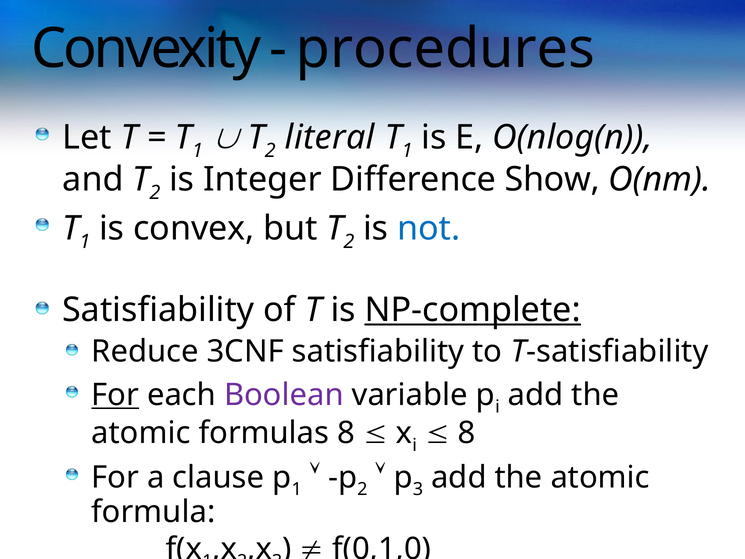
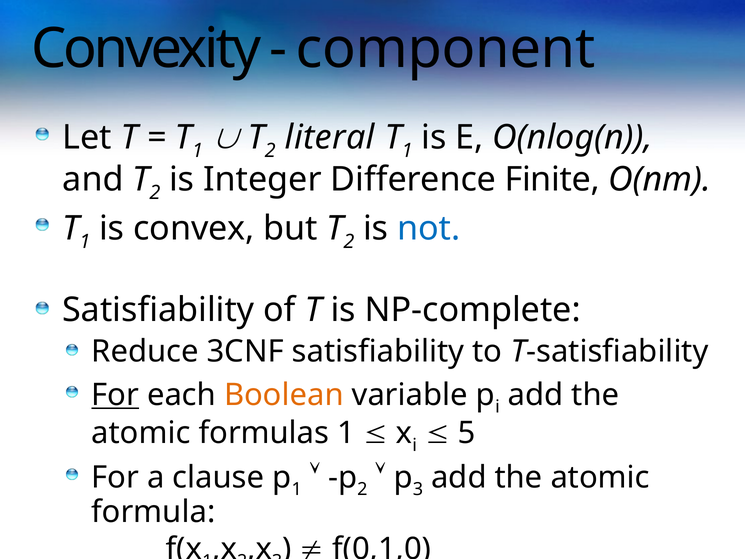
procedures: procedures -> component
Show: Show -> Finite
NP-complete underline: present -> none
Boolean colour: purple -> orange
formulas 8: 8 -> 1
8 at (467, 433): 8 -> 5
